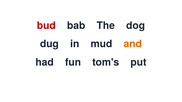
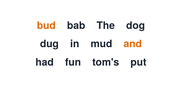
bud colour: red -> orange
